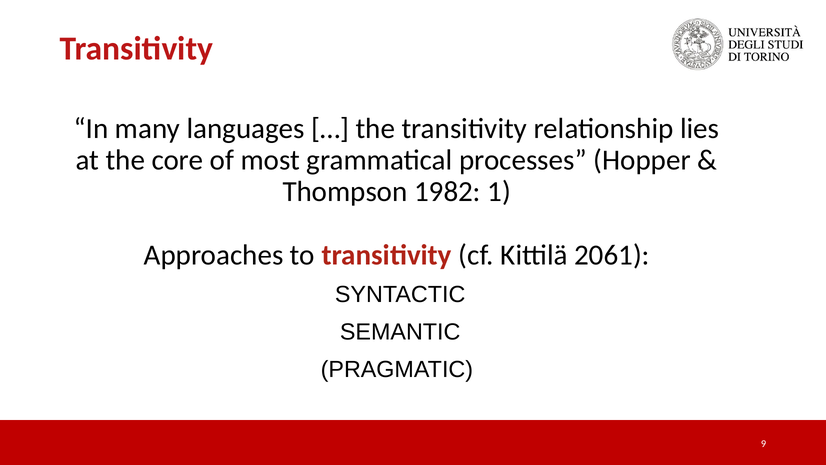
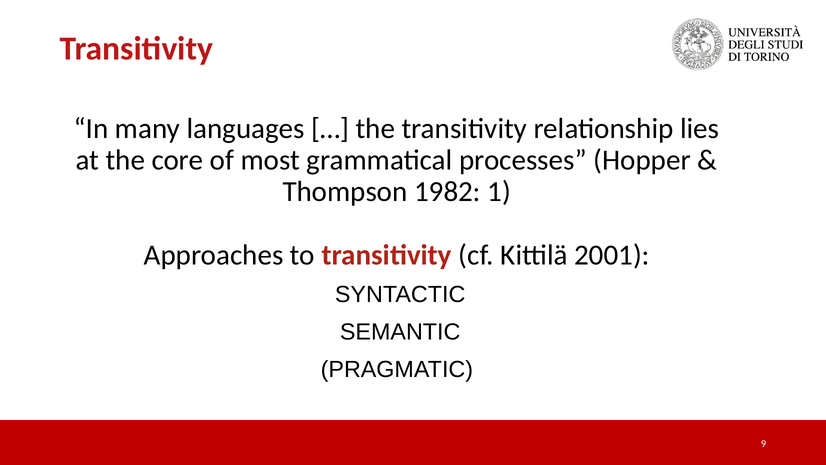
2061: 2061 -> 2001
